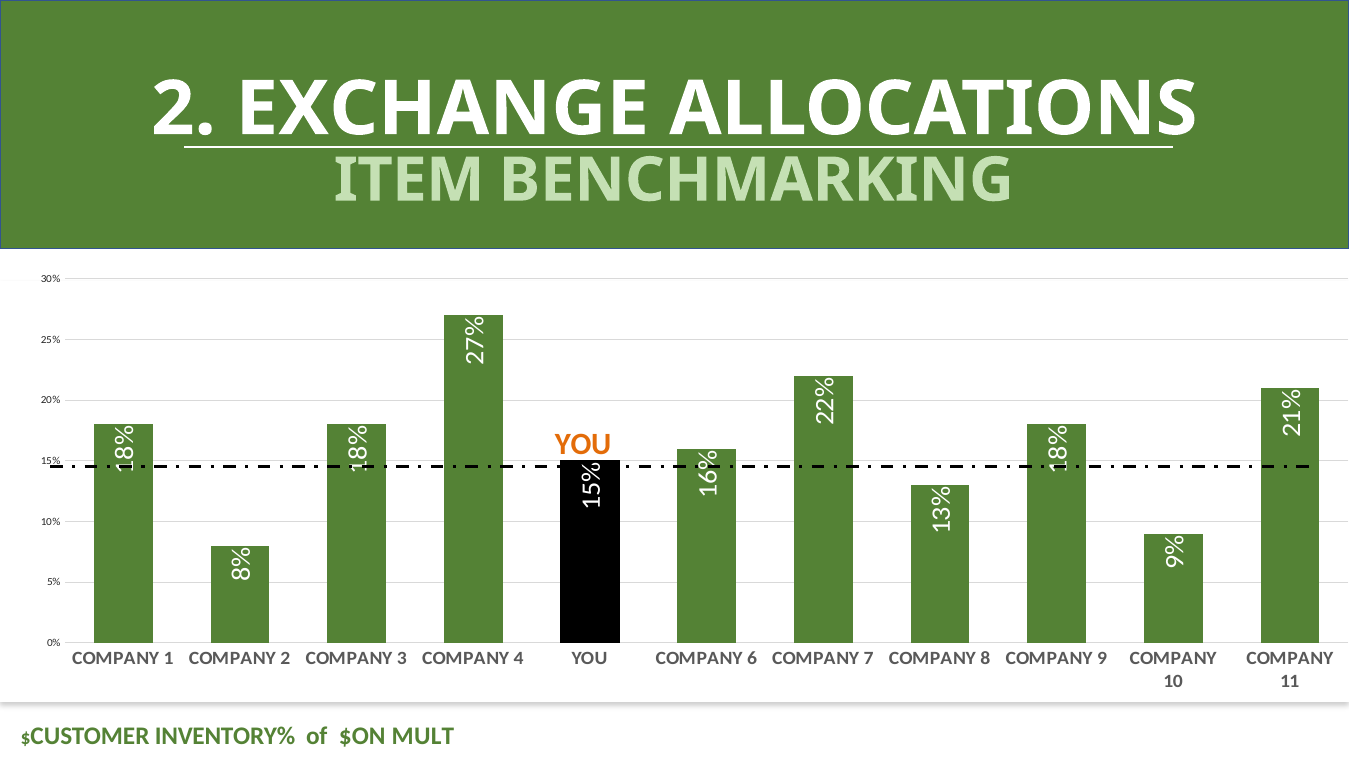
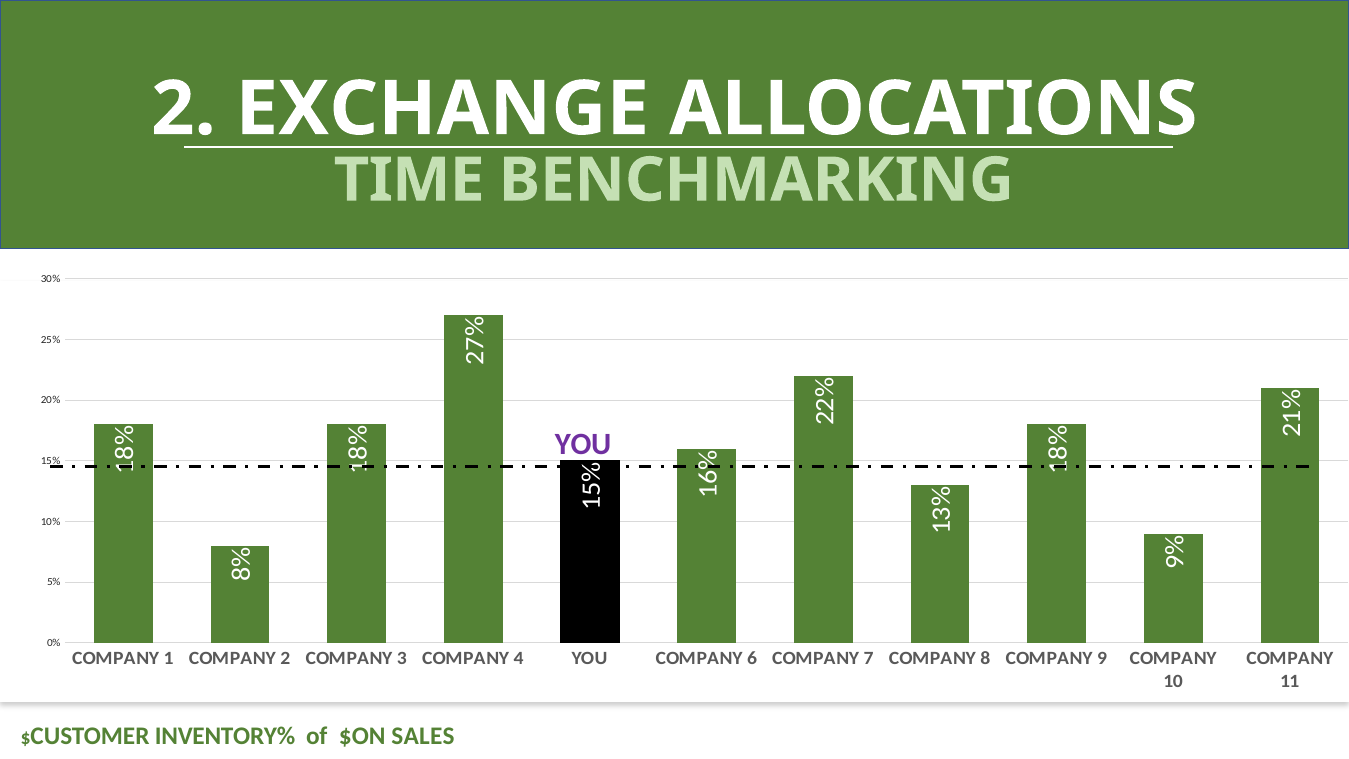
ITEM: ITEM -> TIME
YOU at (583, 444) colour: orange -> purple
MULT: MULT -> SALES
